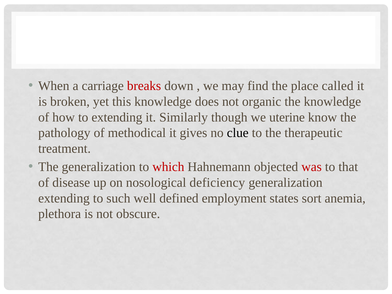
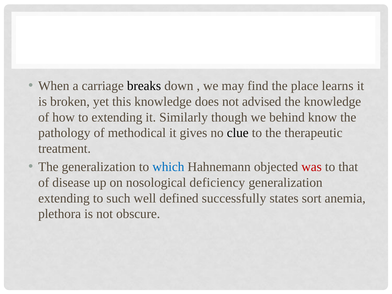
breaks colour: red -> black
called: called -> learns
organic: organic -> advised
uterine: uterine -> behind
which colour: red -> blue
employment: employment -> successfully
